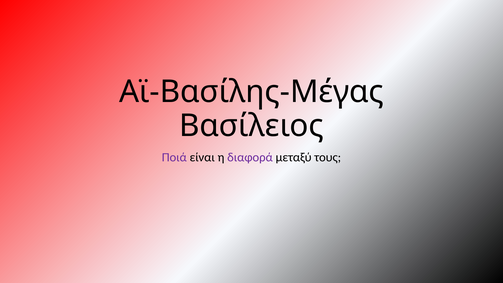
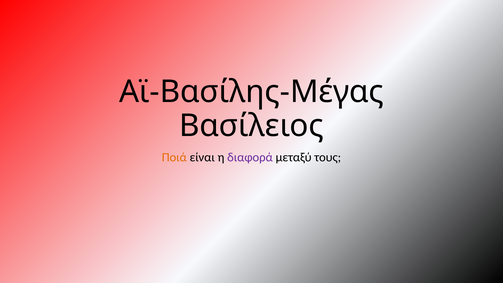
Ποιά colour: purple -> orange
